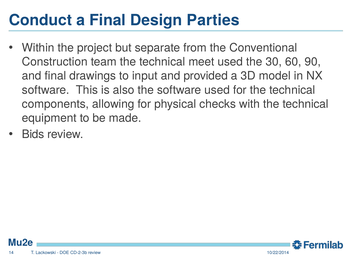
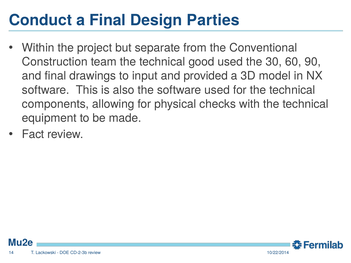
meet: meet -> good
Bids: Bids -> Fact
